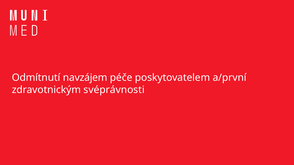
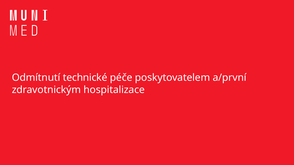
navzájem: navzájem -> technické
svéprávnosti: svéprávnosti -> hospitalizace
